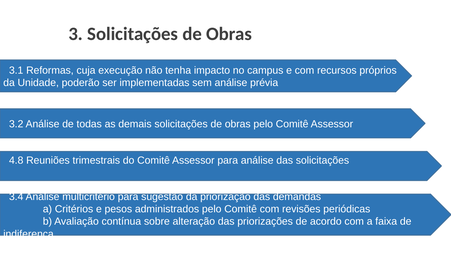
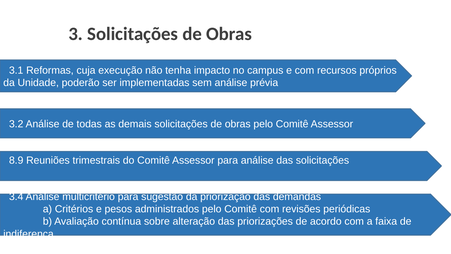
4.8: 4.8 -> 8.9
